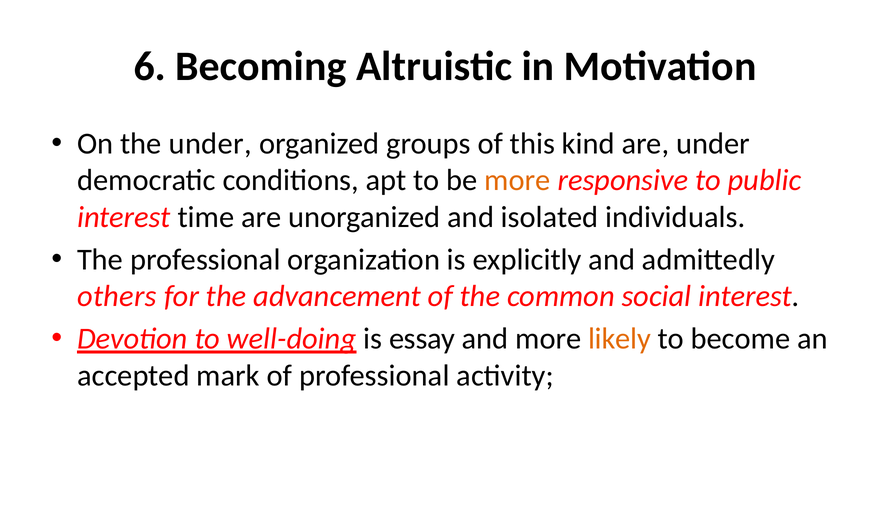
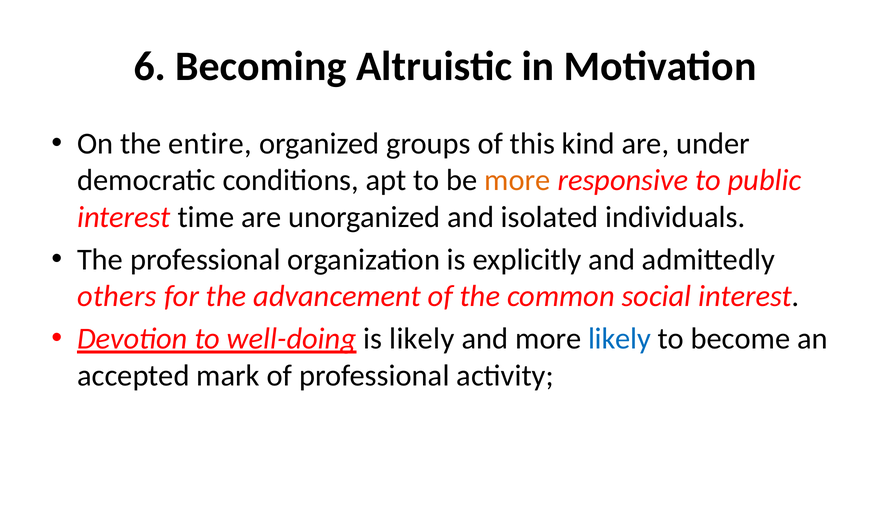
the under: under -> entire
is essay: essay -> likely
likely at (620, 339) colour: orange -> blue
